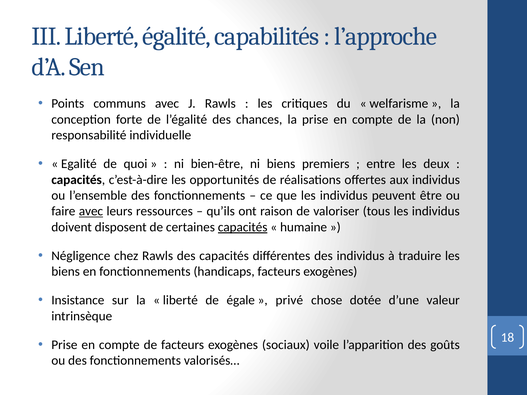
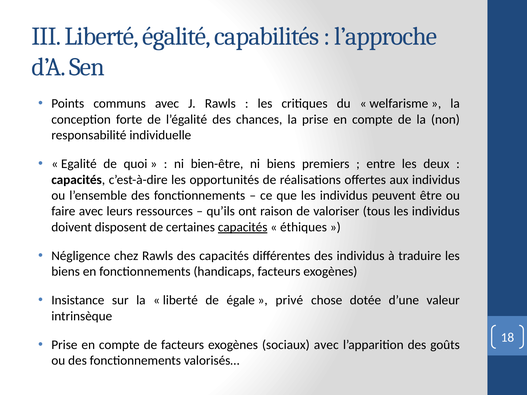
avec at (91, 211) underline: present -> none
humaine: humaine -> éthiques
sociaux voile: voile -> avec
